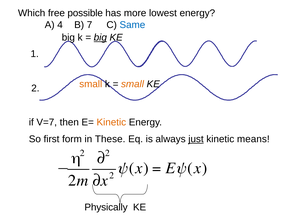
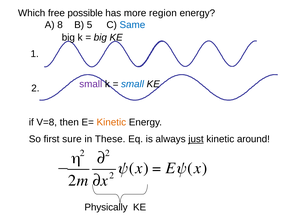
lowest: lowest -> region
4: 4 -> 8
7: 7 -> 5
big at (100, 38) underline: present -> none
small at (91, 84) colour: orange -> purple
small at (132, 84) colour: orange -> blue
V=7: V=7 -> V=8
form: form -> sure
means: means -> around
